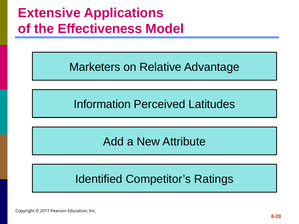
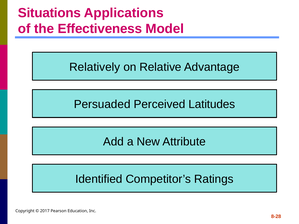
Extensive: Extensive -> Situations
Marketers: Marketers -> Relatively
Information: Information -> Persuaded
